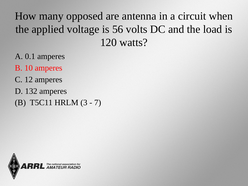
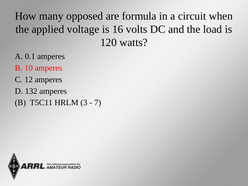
antenna: antenna -> formula
56: 56 -> 16
